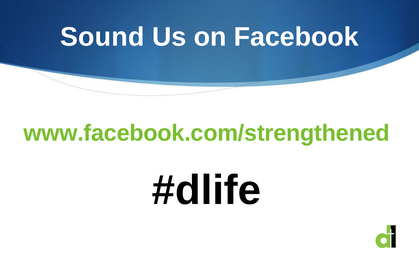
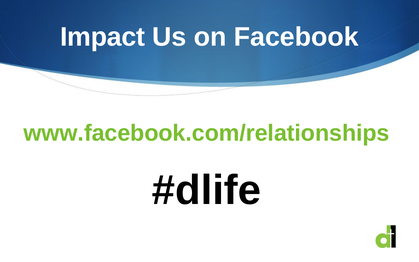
Sound: Sound -> Impact
www.facebook.com/strengthened: www.facebook.com/strengthened -> www.facebook.com/relationships
